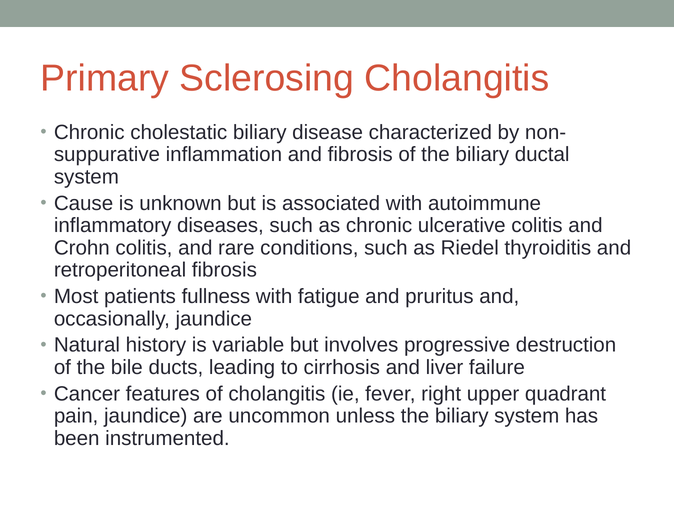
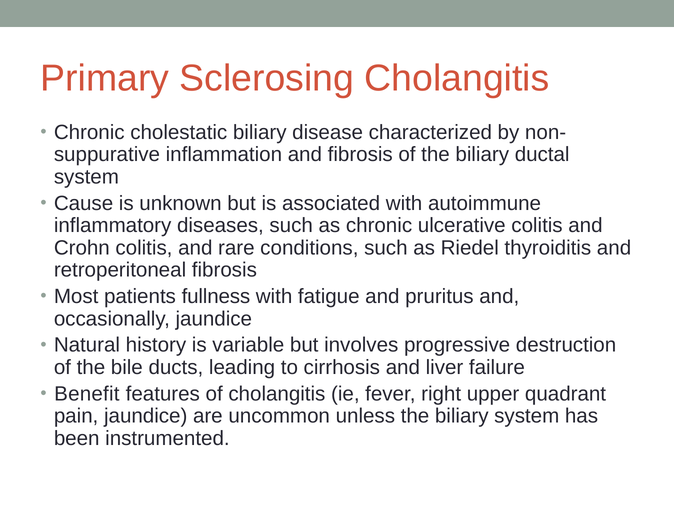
Cancer: Cancer -> Benefit
